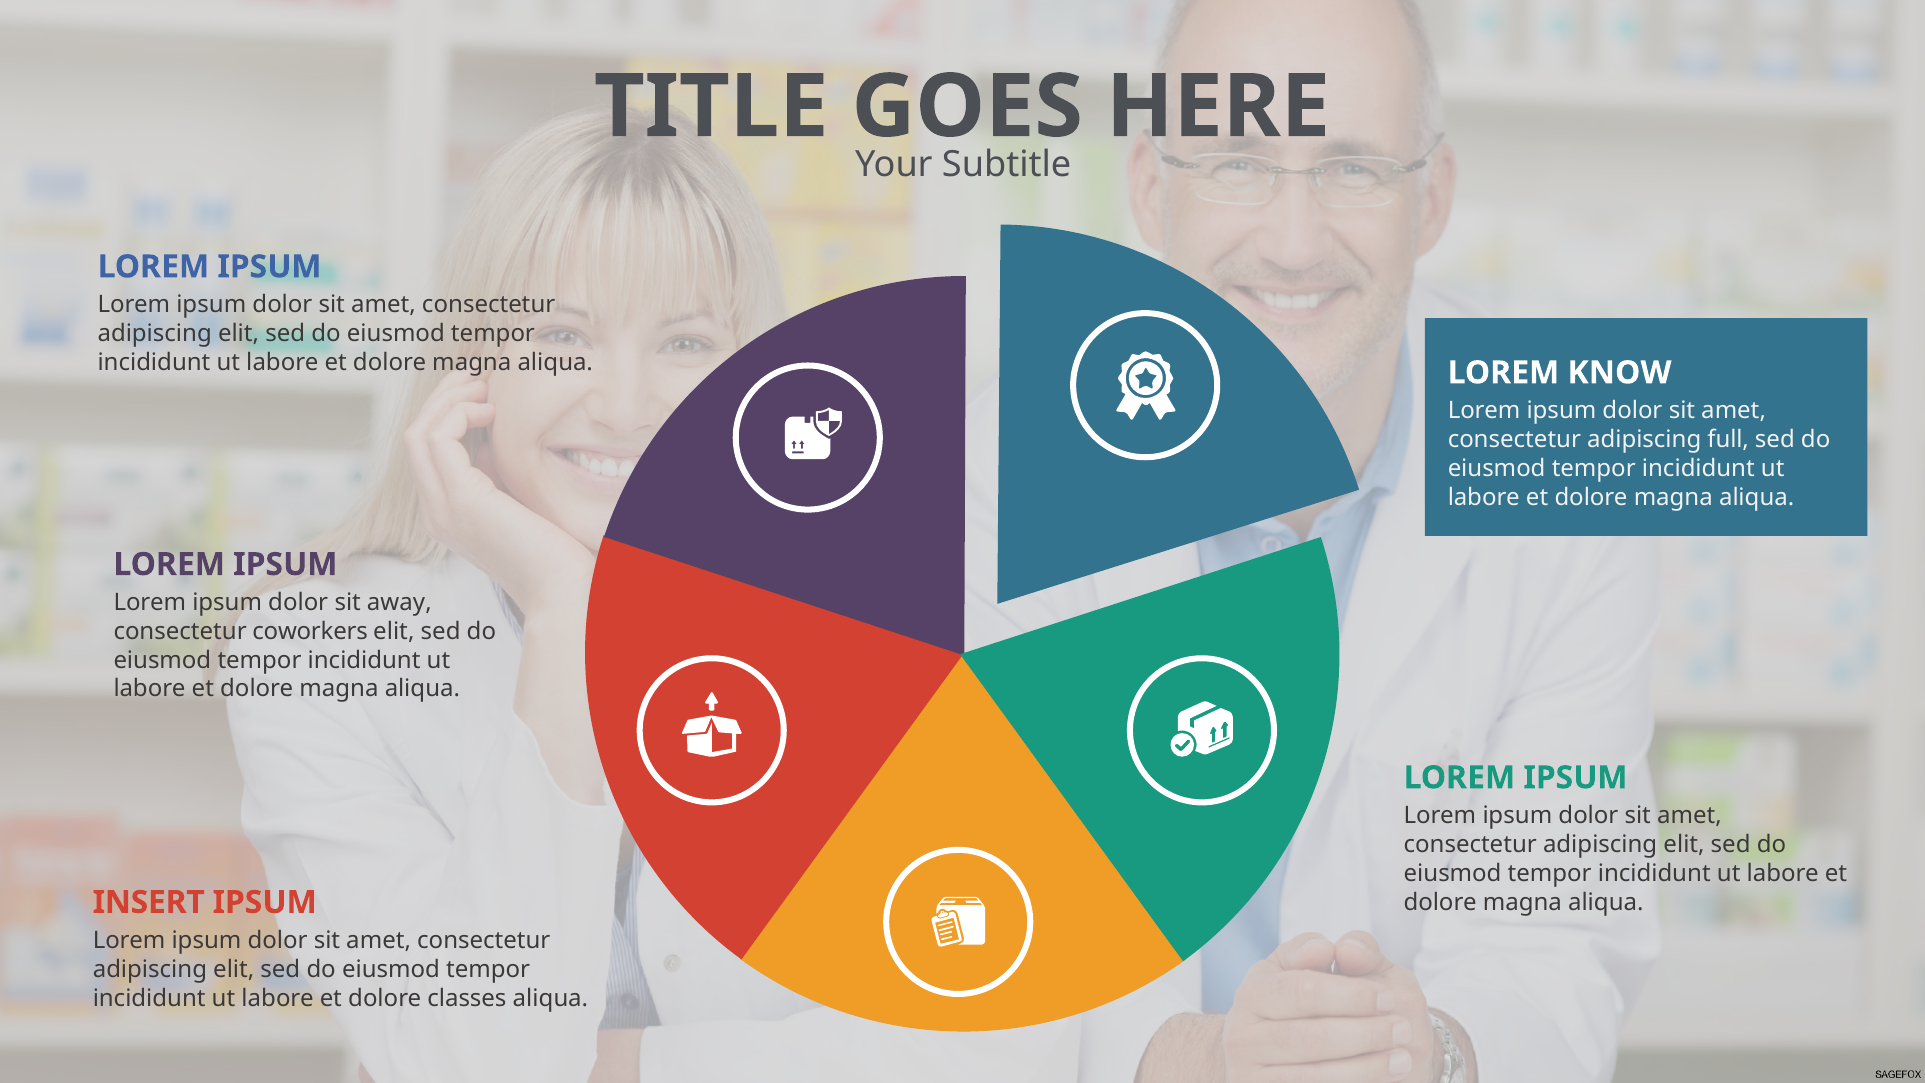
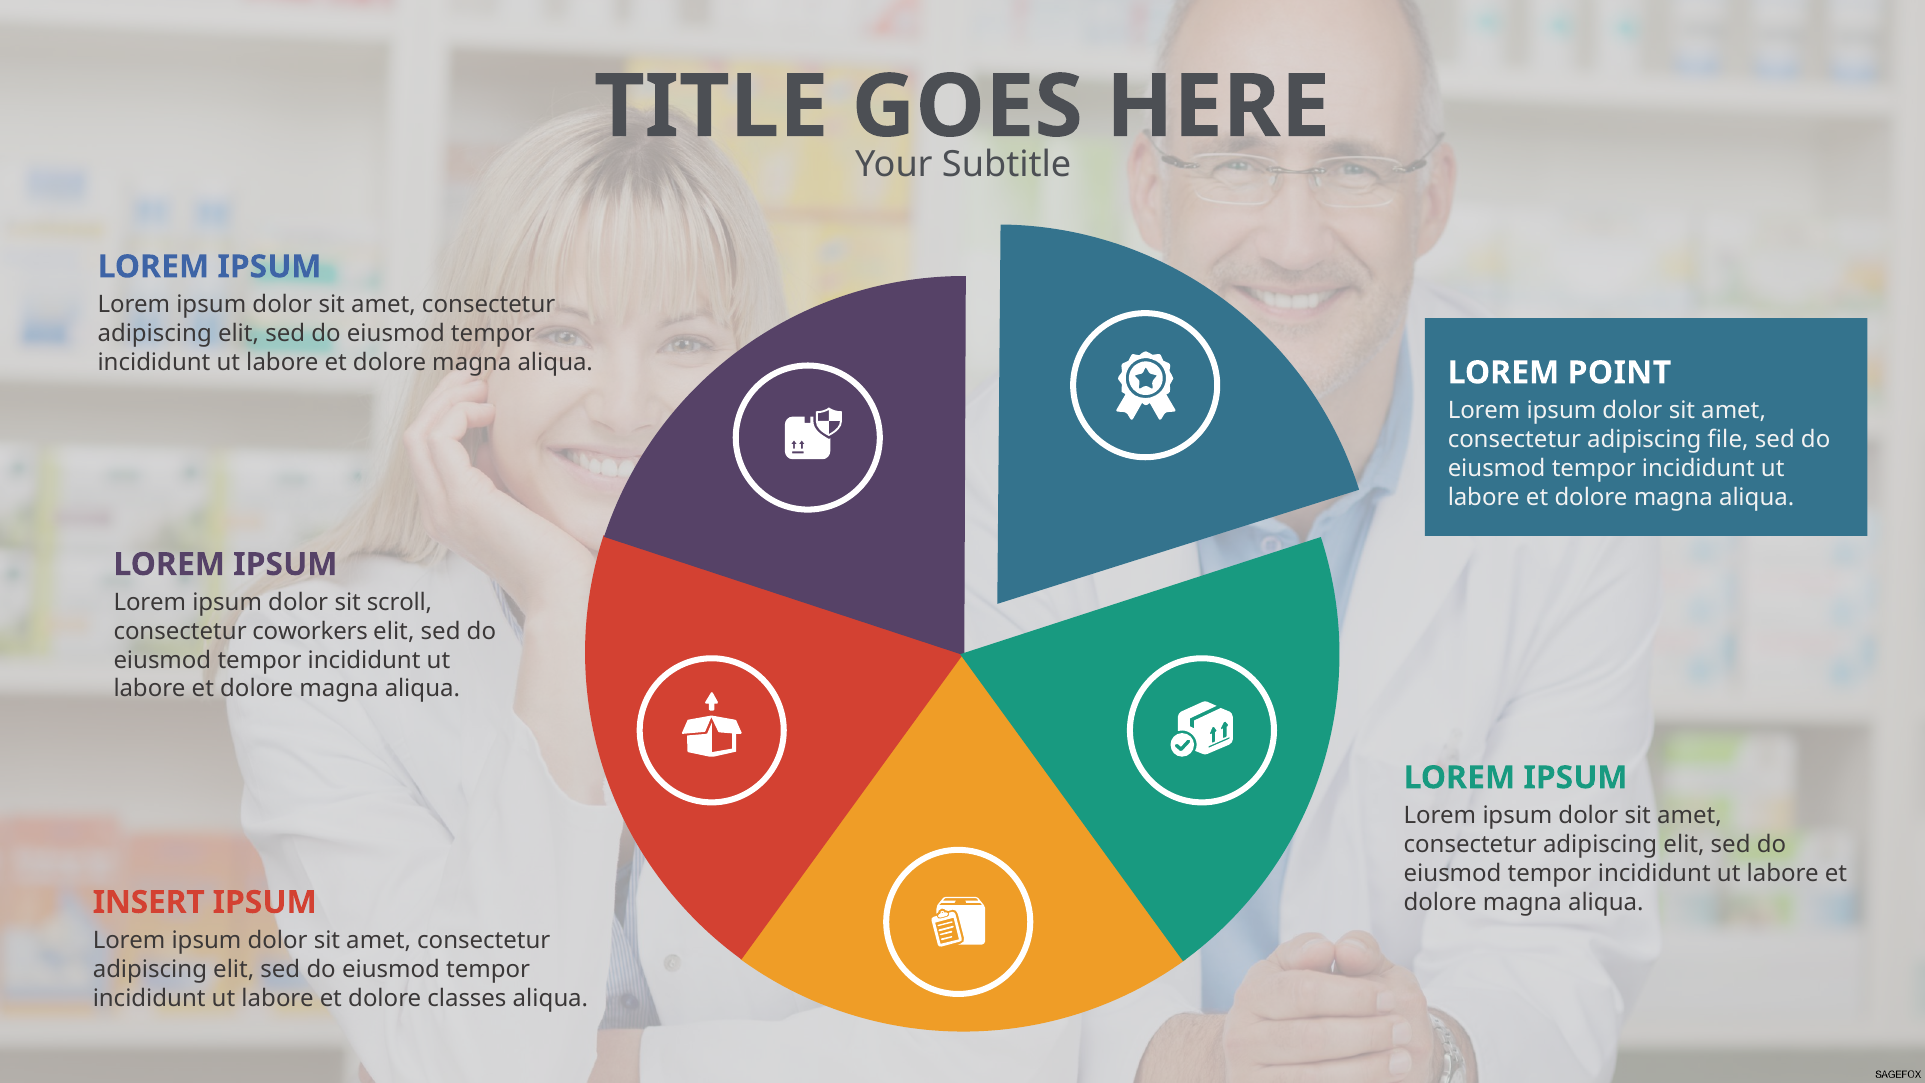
KNOW: KNOW -> POINT
full: full -> file
away: away -> scroll
